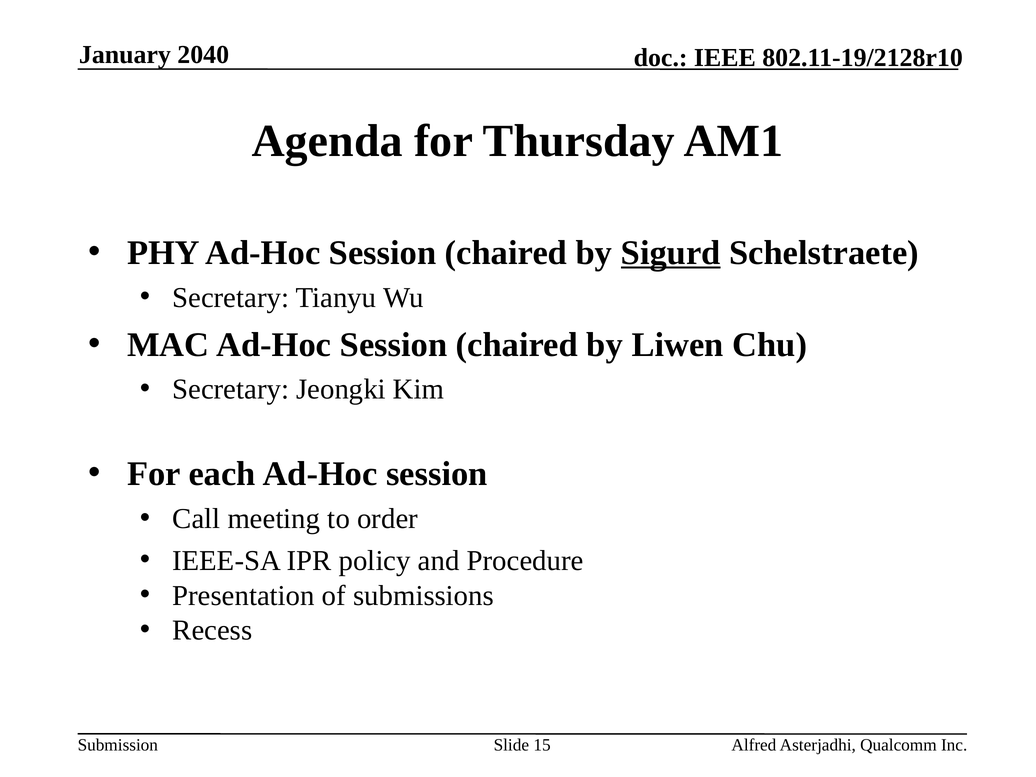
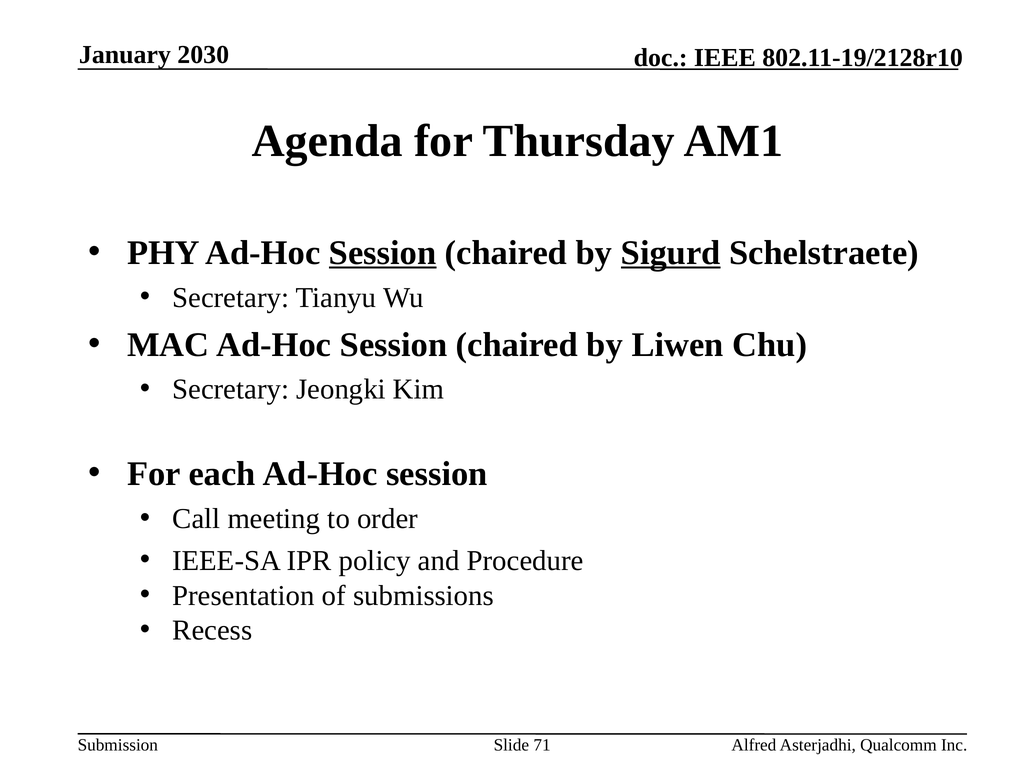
2040: 2040 -> 2030
Session at (383, 253) underline: none -> present
15: 15 -> 71
